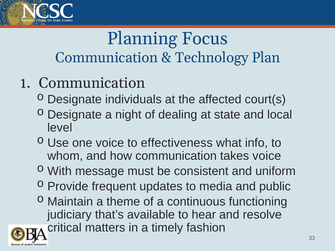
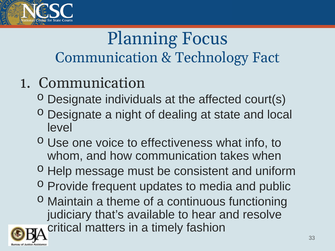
Plan: Plan -> Fact
takes voice: voice -> when
With: With -> Help
